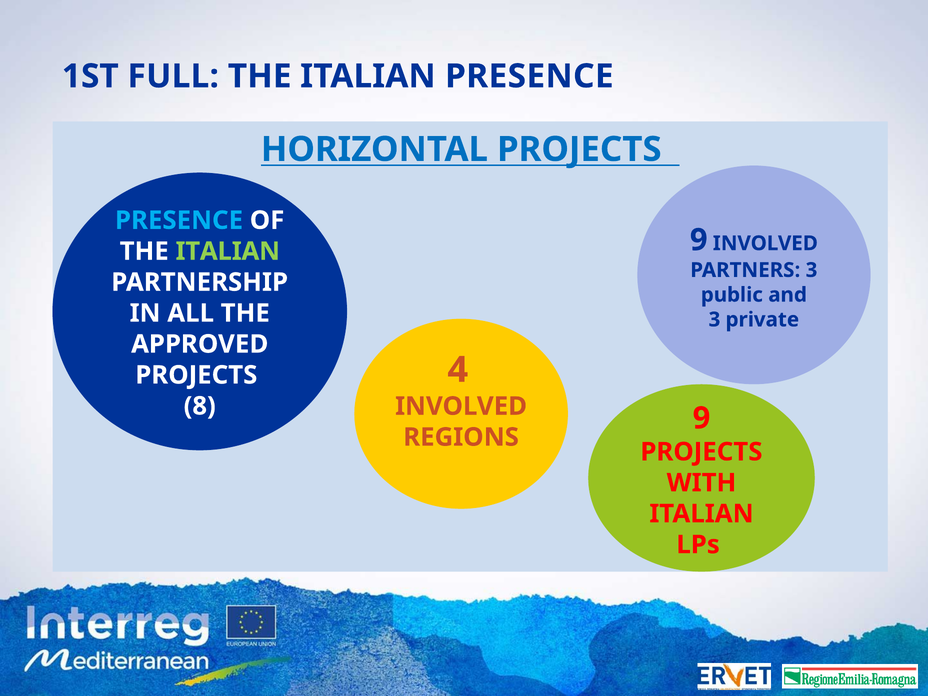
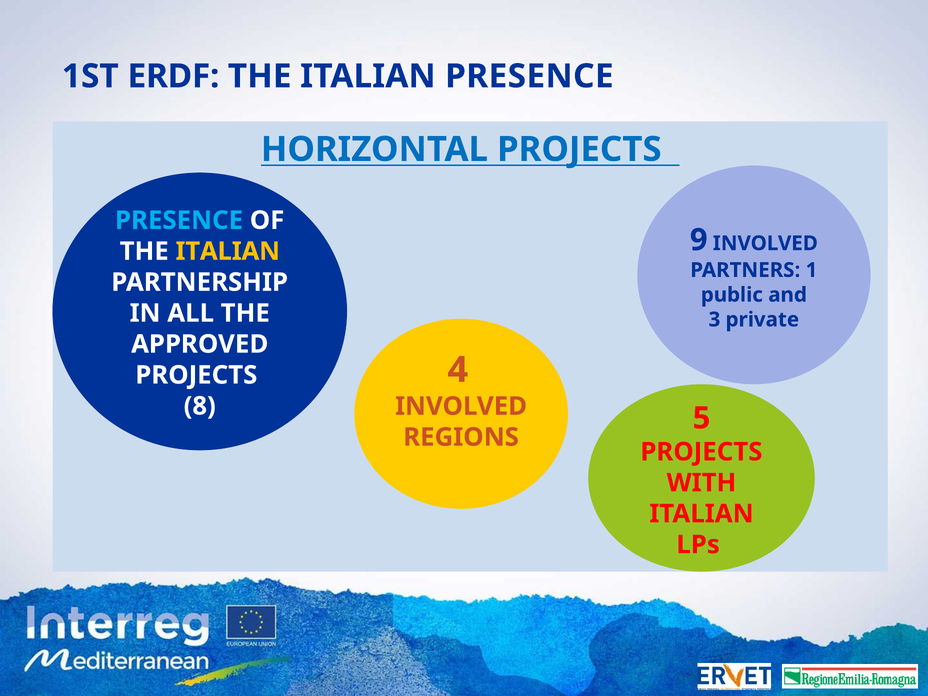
FULL: FULL -> ERDF
ITALIAN at (228, 251) colour: light green -> yellow
PARTNERS 3: 3 -> 1
8 9: 9 -> 5
